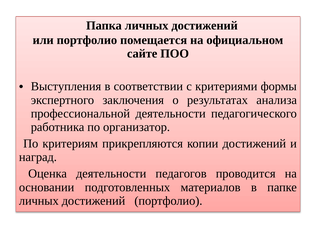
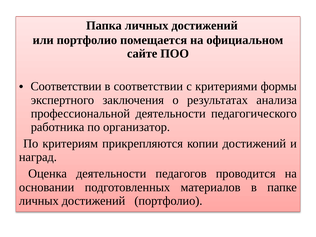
Выступления at (66, 86): Выступления -> Соответствии
